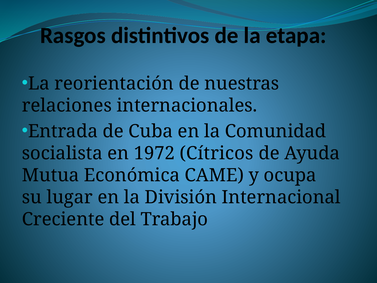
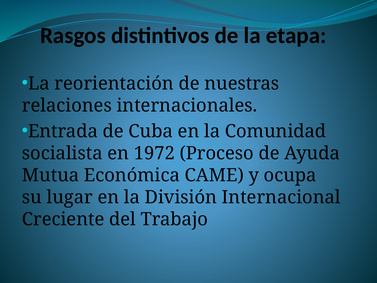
Cítricos: Cítricos -> Proceso
